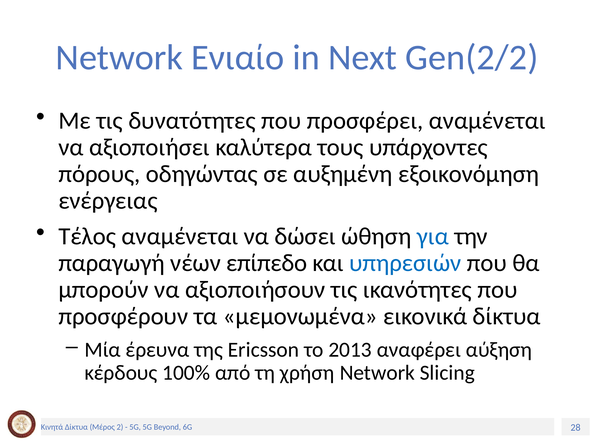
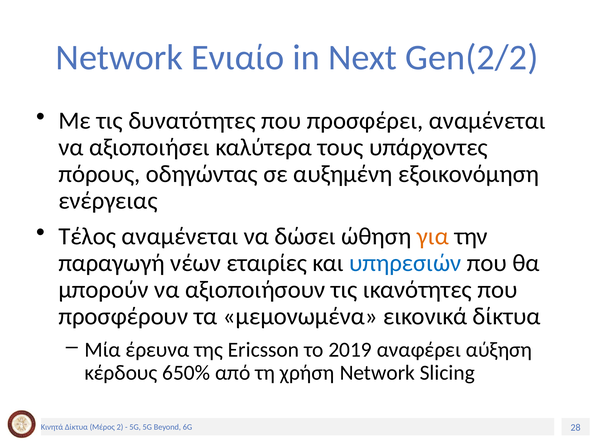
για colour: blue -> orange
επίπεδο: επίπεδο -> εταιρίες
2013: 2013 -> 2019
100%: 100% -> 650%
